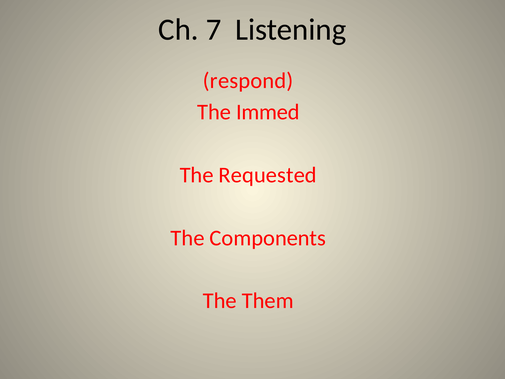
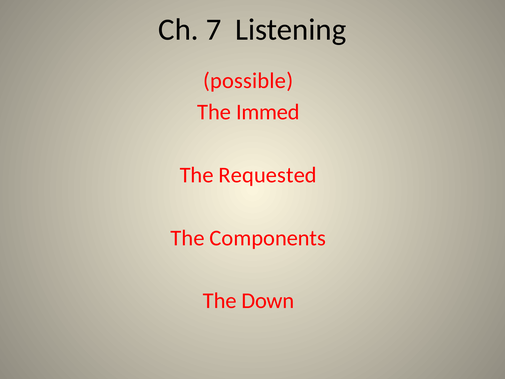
respond: respond -> possible
Them: Them -> Down
